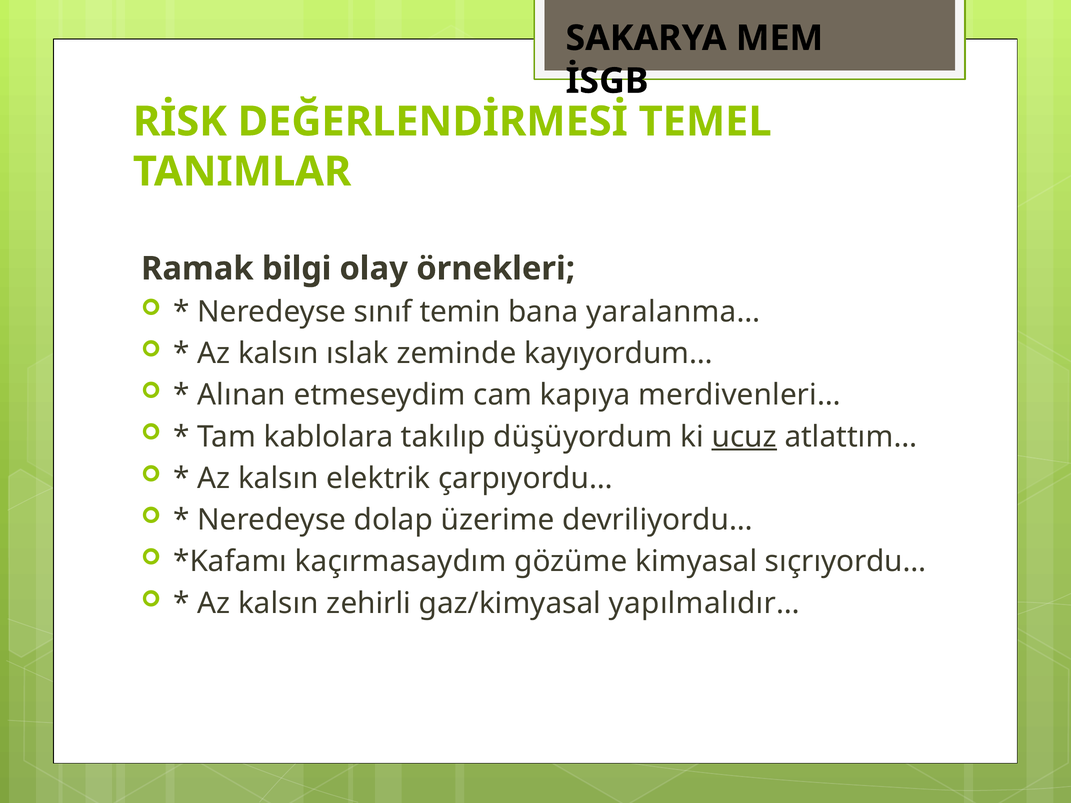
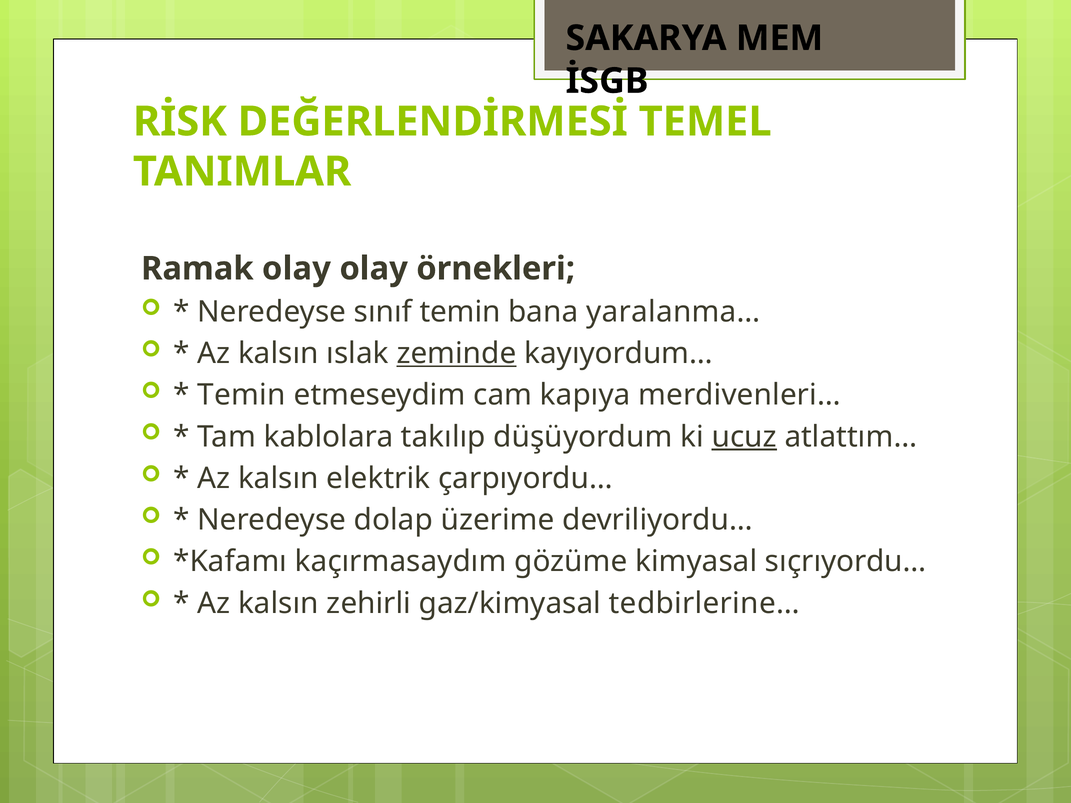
Ramak bilgi: bilgi -> olay
zeminde underline: none -> present
Alınan at (242, 395): Alınan -> Temin
yapılmalıdır…: yapılmalıdır… -> tedbirlerine…
